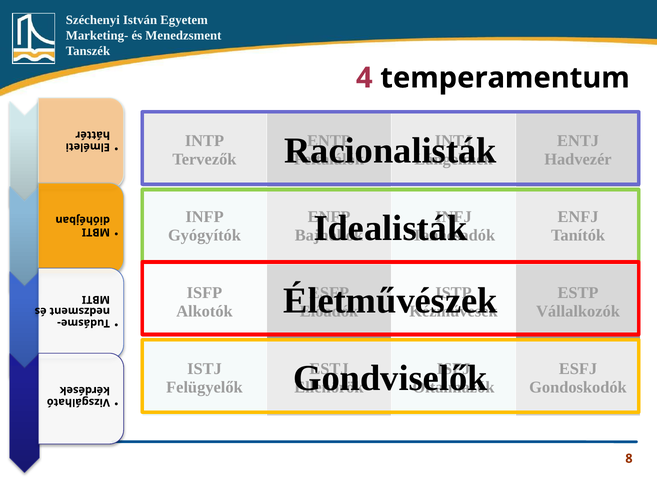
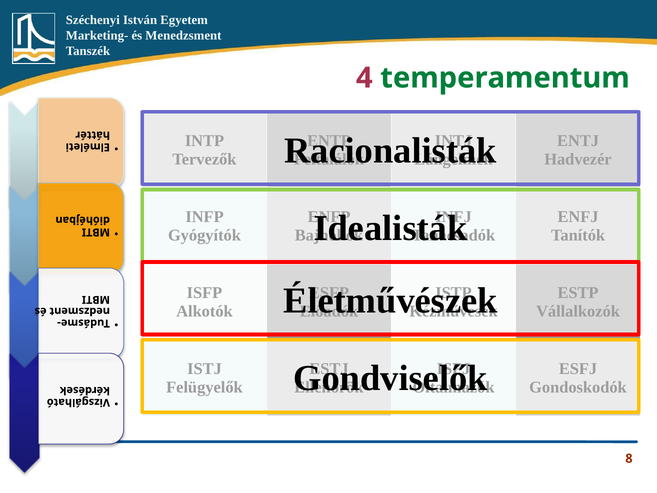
temperamentum colour: black -> green
